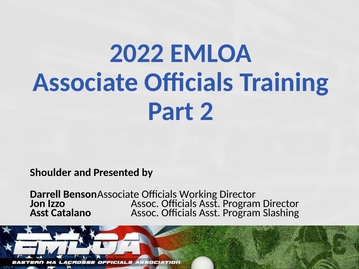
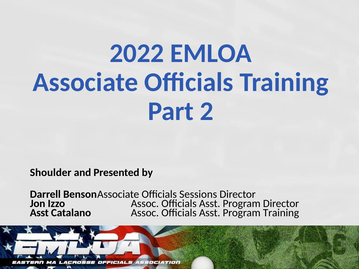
Working: Working -> Sessions
Program Slashing: Slashing -> Training
